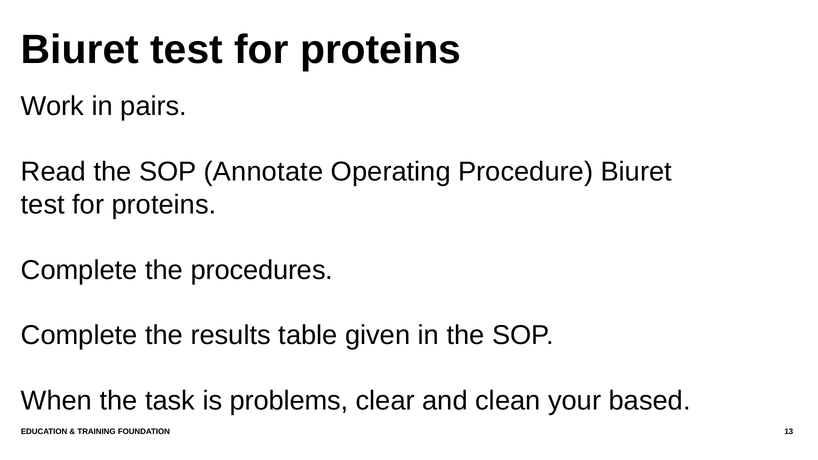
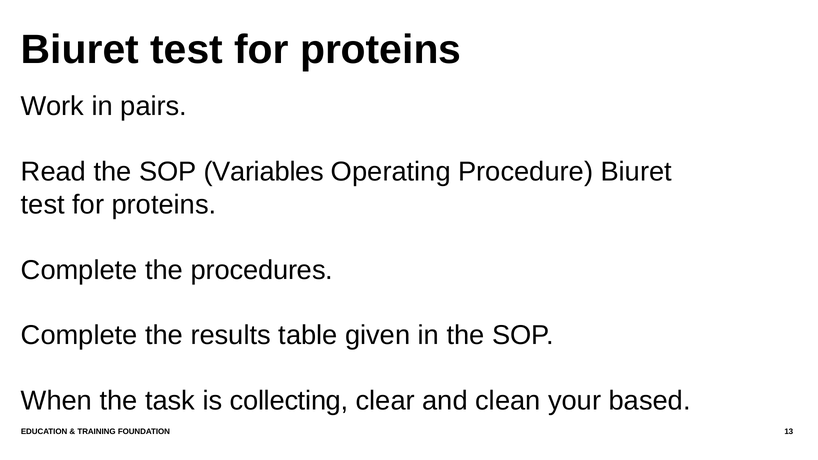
Annotate: Annotate -> Variables
problems: problems -> collecting
